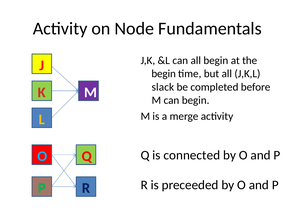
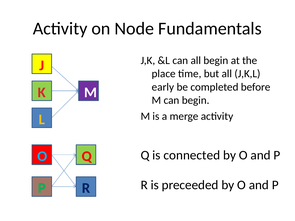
begin at (164, 74): begin -> place
slack: slack -> early
